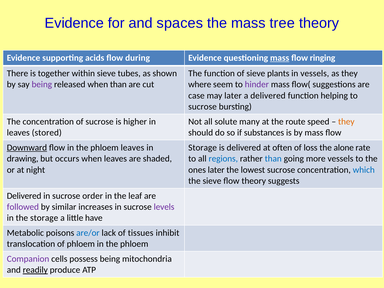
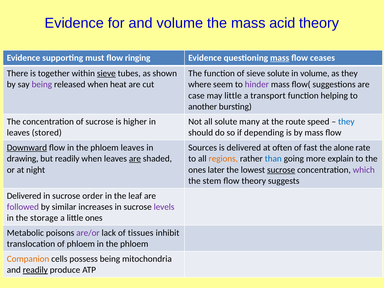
and spaces: spaces -> volume
tree: tree -> acid
acids: acids -> must
during: during -> ringing
ringing: ringing -> ceases
sieve at (106, 73) underline: none -> present
sieve plants: plants -> solute
in vessels: vessels -> volume
when than: than -> heat
may later: later -> little
a delivered: delivered -> transport
sucrose at (203, 107): sucrose -> another
they at (346, 122) colour: orange -> blue
substances: substances -> depending
Storage at (203, 148): Storage -> Sources
loss: loss -> fast
but occurs: occurs -> readily
are at (135, 159) underline: none -> present
regions colour: blue -> orange
more vessels: vessels -> explain
sucrose at (281, 170) underline: none -> present
which colour: blue -> purple
the sieve: sieve -> stem
little have: have -> ones
are/or colour: blue -> purple
Companion colour: purple -> orange
